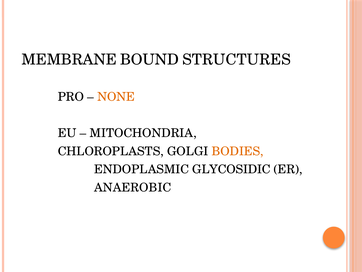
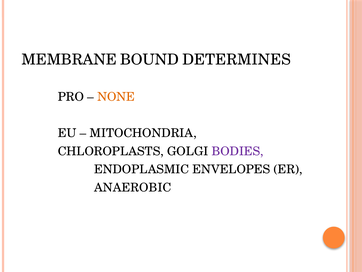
STRUCTURES: STRUCTURES -> DETERMINES
BODIES colour: orange -> purple
GLYCOSIDIC: GLYCOSIDIC -> ENVELOPES
